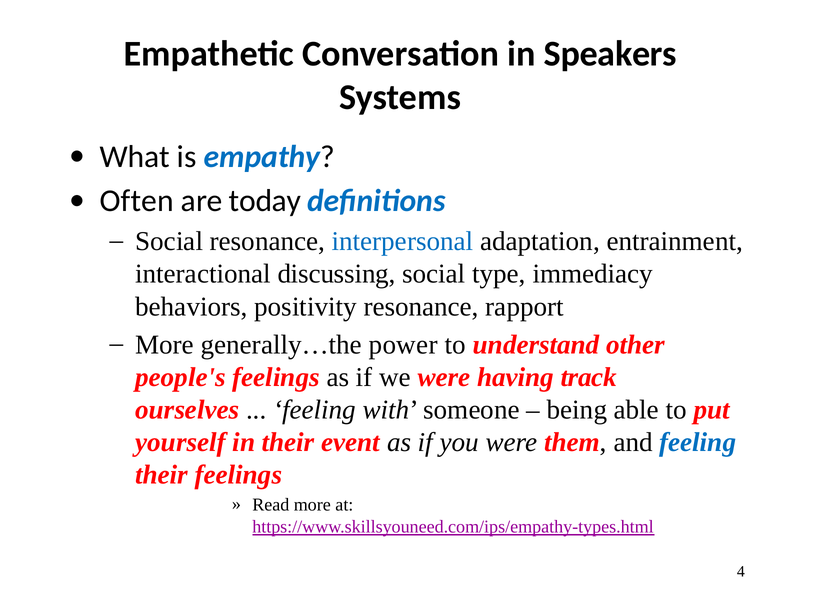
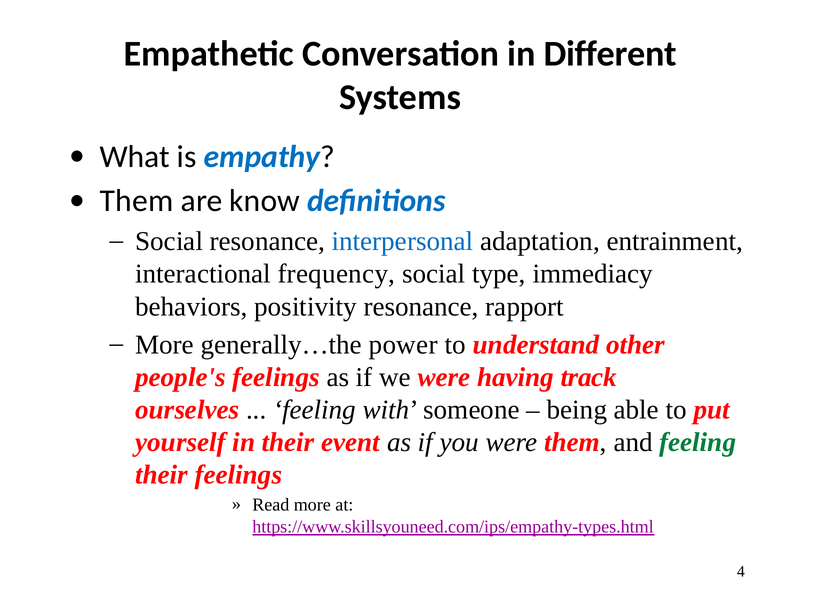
Speakers: Speakers -> Different
Often at (137, 201): Often -> Them
today: today -> know
discussing: discussing -> frequency
feeling at (698, 442) colour: blue -> green
